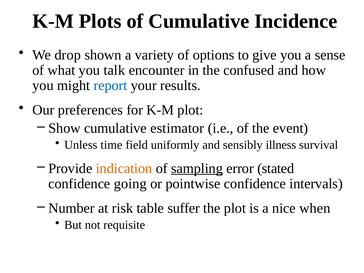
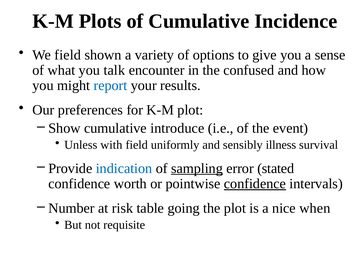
We drop: drop -> field
estimator: estimator -> introduce
time: time -> with
indication colour: orange -> blue
going: going -> worth
confidence at (255, 184) underline: none -> present
suffer: suffer -> going
